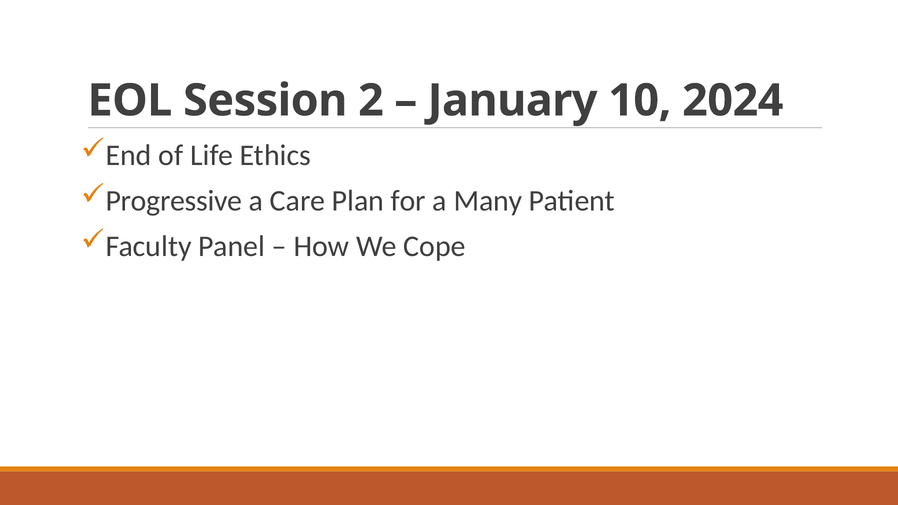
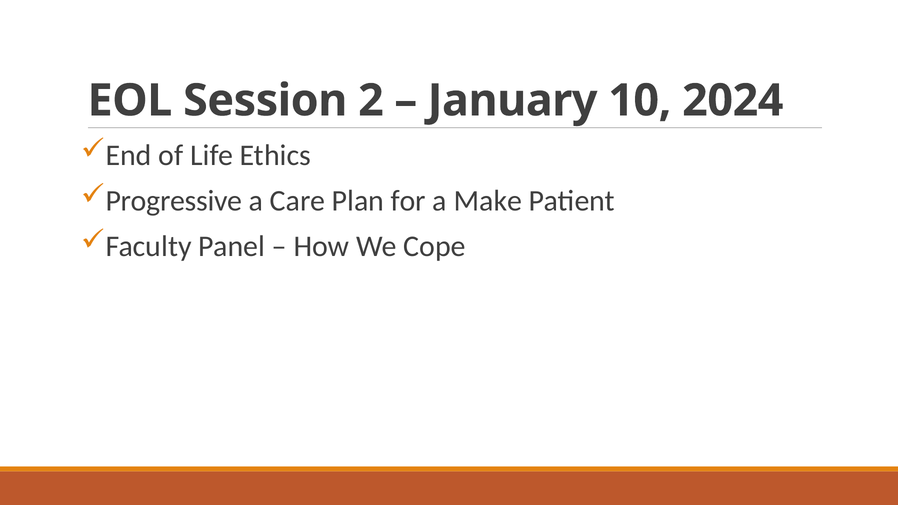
Many: Many -> Make
